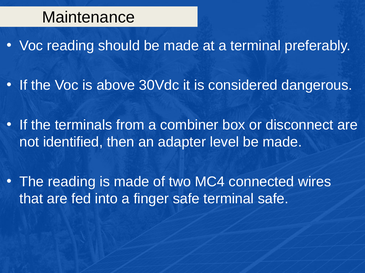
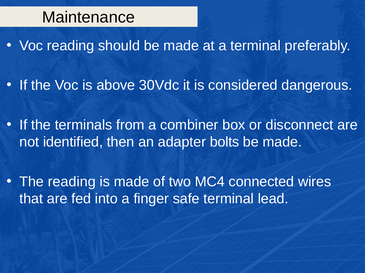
level: level -> bolts
terminal safe: safe -> lead
